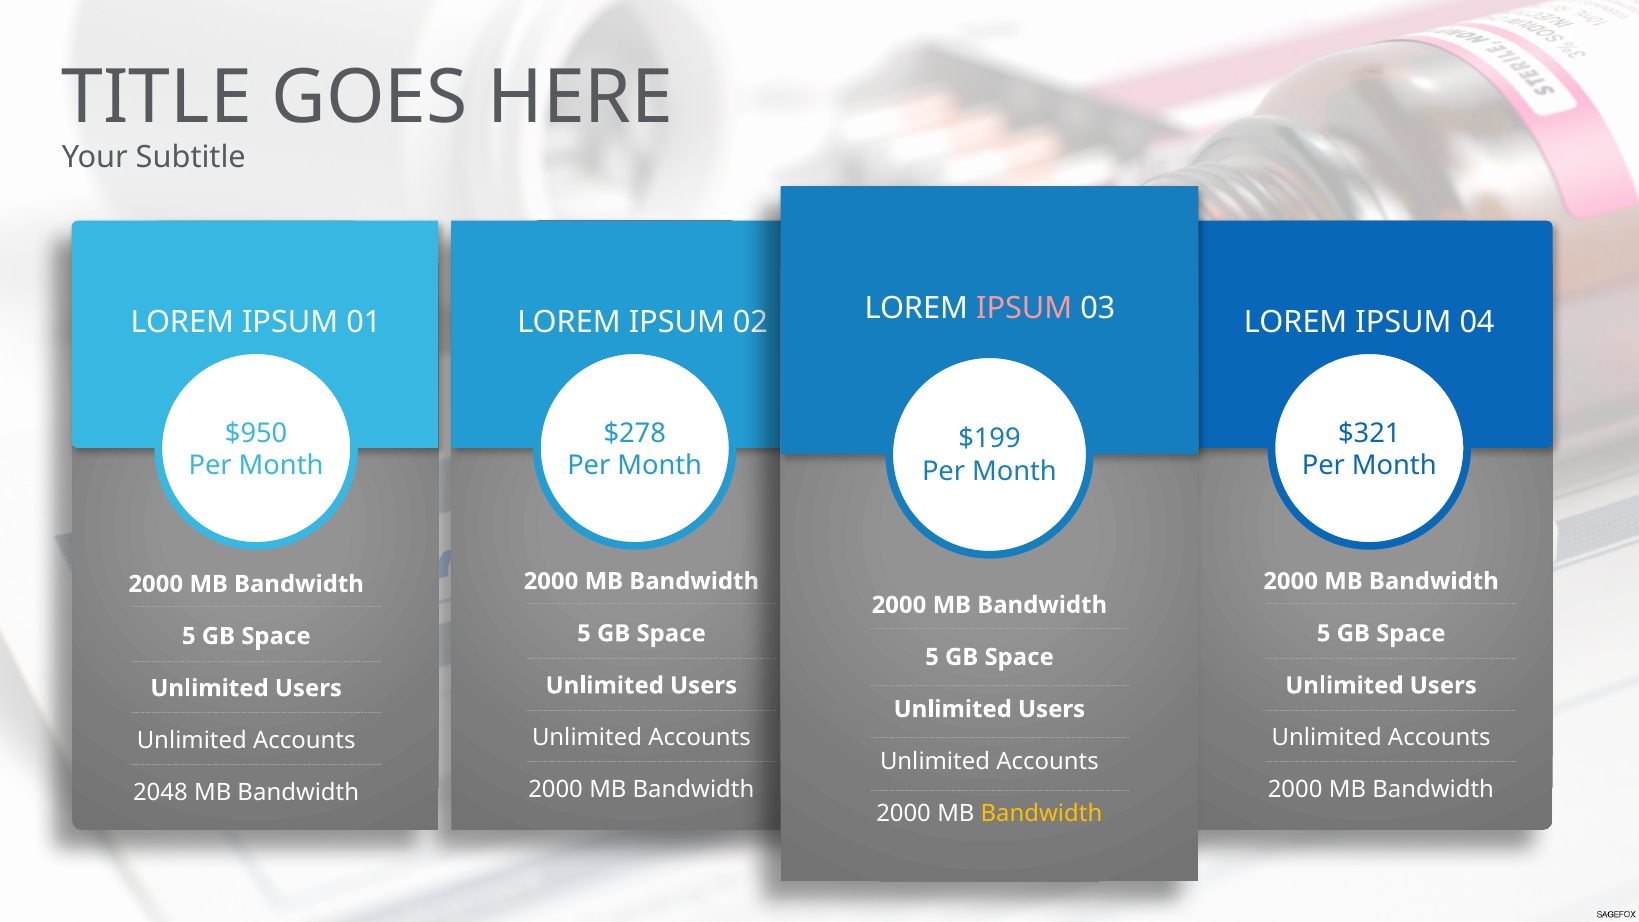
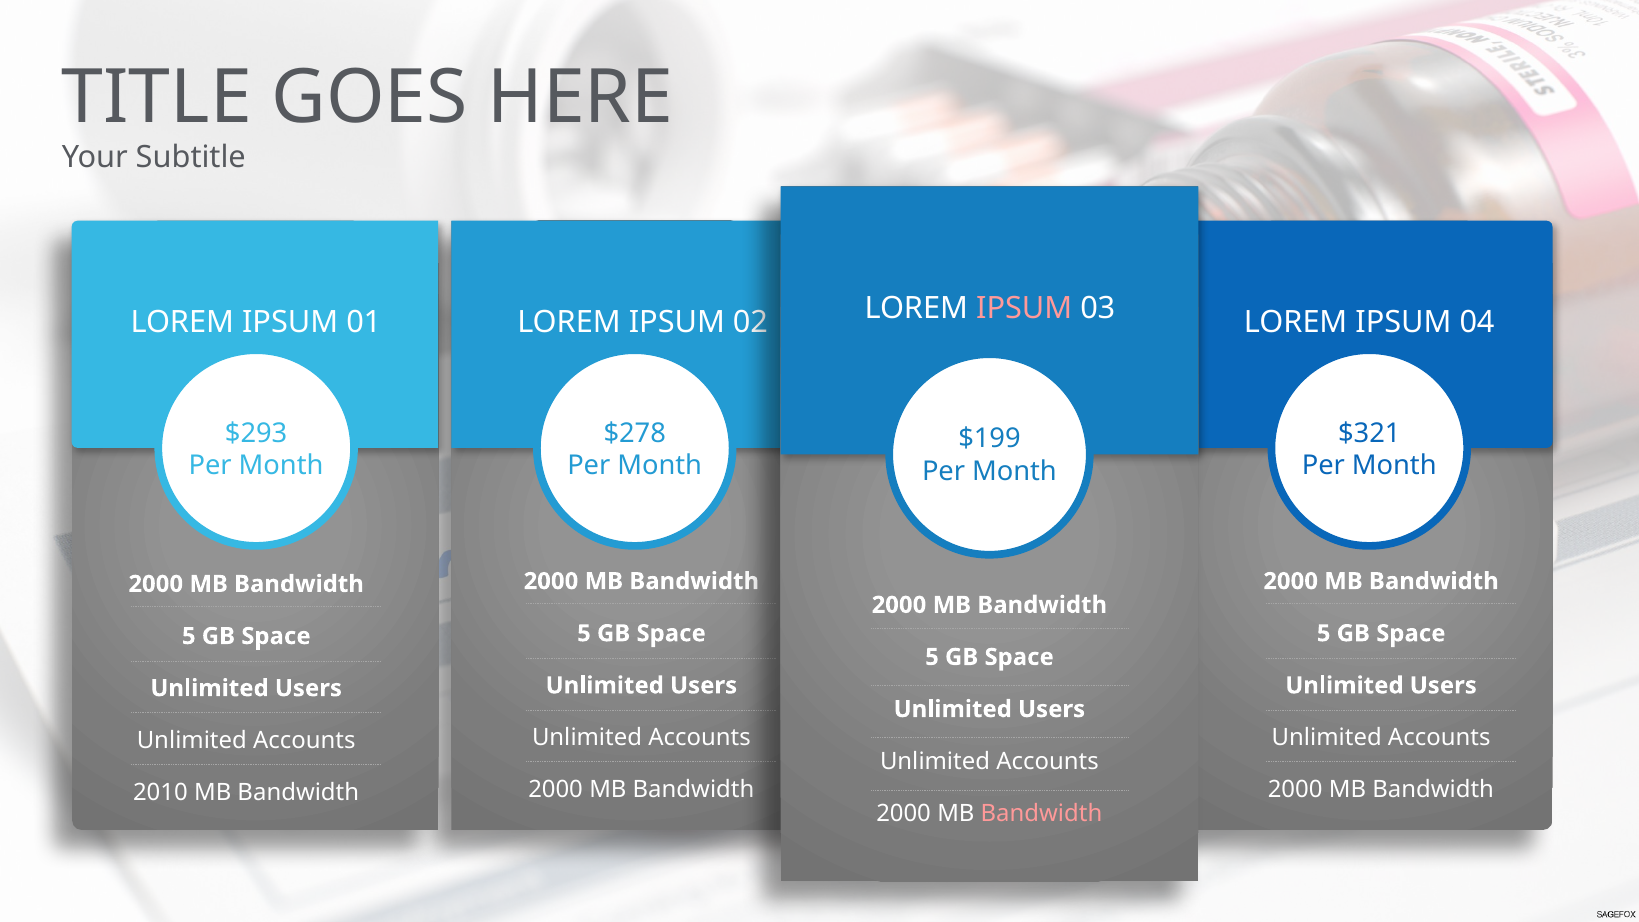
$950: $950 -> $293
2048: 2048 -> 2010
Bandwidth at (1041, 813) colour: yellow -> pink
